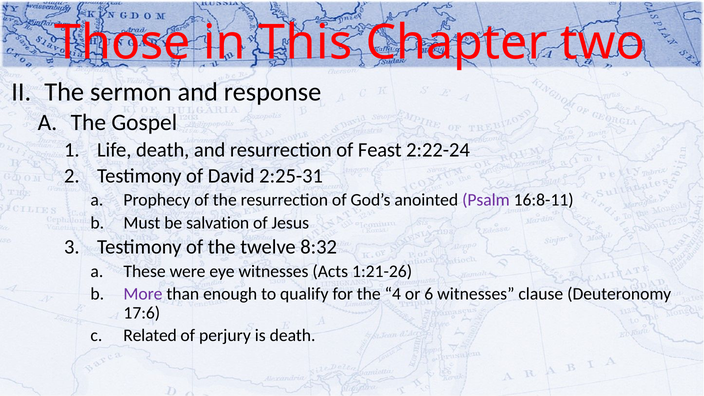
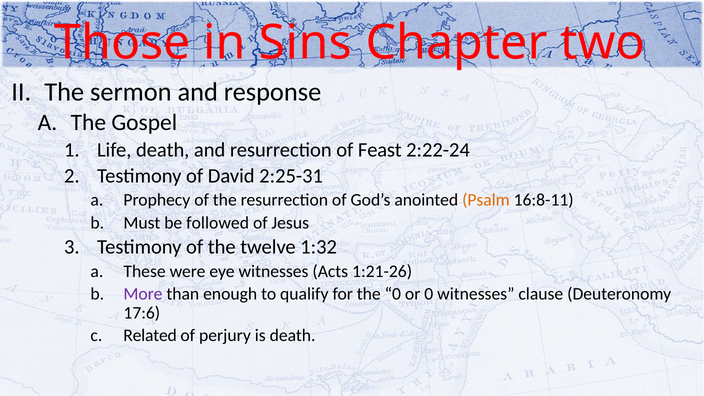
This: This -> Sins
Psalm colour: purple -> orange
salvation: salvation -> followed
8:32: 8:32 -> 1:32
the 4: 4 -> 0
or 6: 6 -> 0
